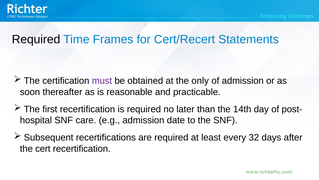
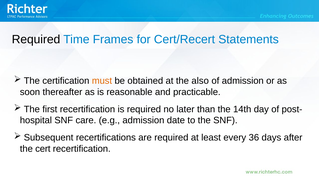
must colour: purple -> orange
only: only -> also
32: 32 -> 36
